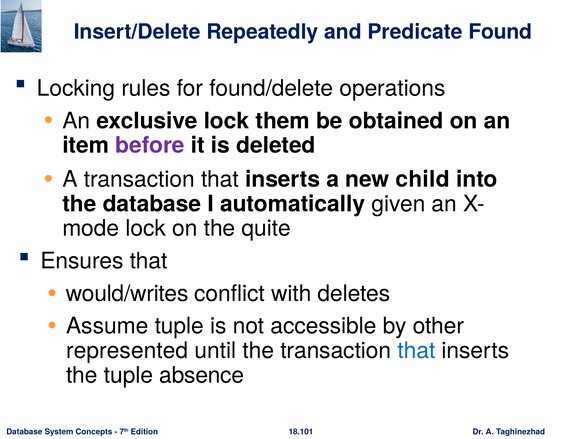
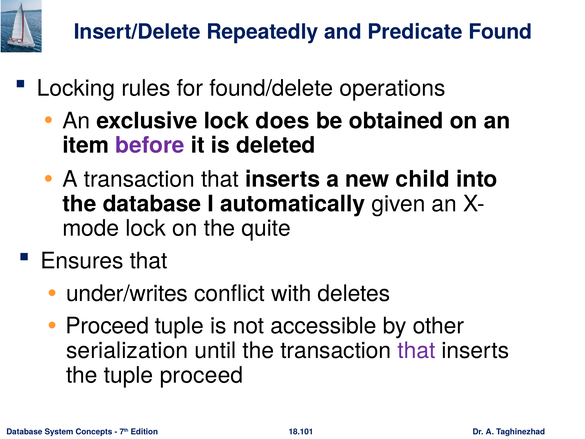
them: them -> does
would/writes: would/writes -> under/writes
Assume at (107, 326): Assume -> Proceed
represented: represented -> serialization
that at (416, 351) colour: blue -> purple
tuple absence: absence -> proceed
